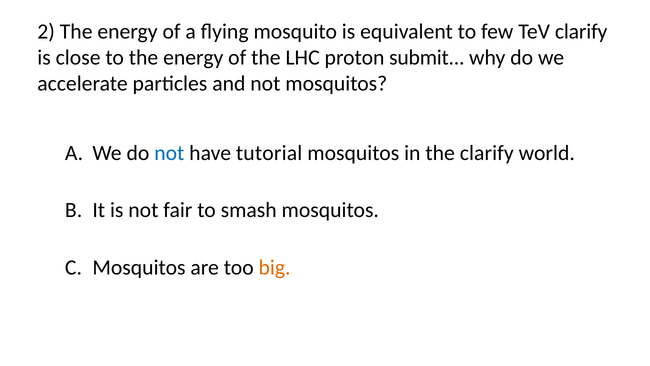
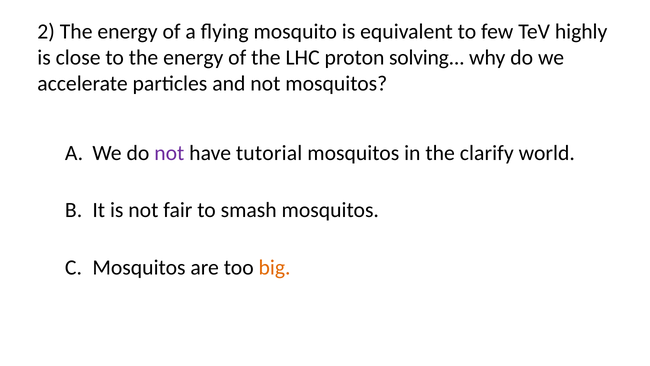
TeV clarify: clarify -> highly
submit: submit -> solving
not at (169, 153) colour: blue -> purple
